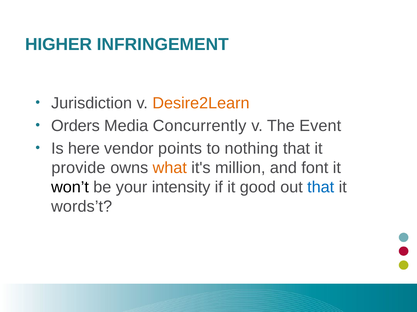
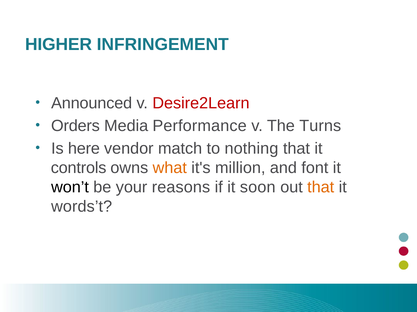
Jurisdiction: Jurisdiction -> Announced
Desire2Learn colour: orange -> red
Concurrently: Concurrently -> Performance
Event: Event -> Turns
points: points -> match
provide: provide -> controls
intensity: intensity -> reasons
good: good -> soon
that at (321, 188) colour: blue -> orange
